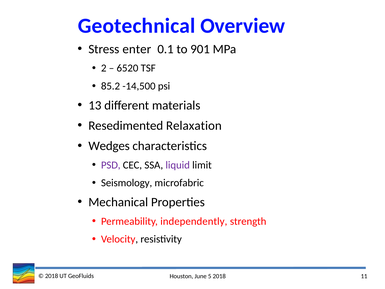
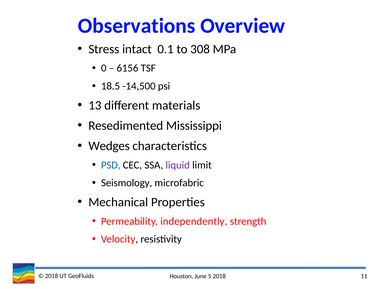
Geotechnical: Geotechnical -> Observations
enter: enter -> intact
901: 901 -> 308
2: 2 -> 0
6520: 6520 -> 6156
85.2: 85.2 -> 18.5
Relaxation: Relaxation -> Mississippi
PSD colour: purple -> blue
